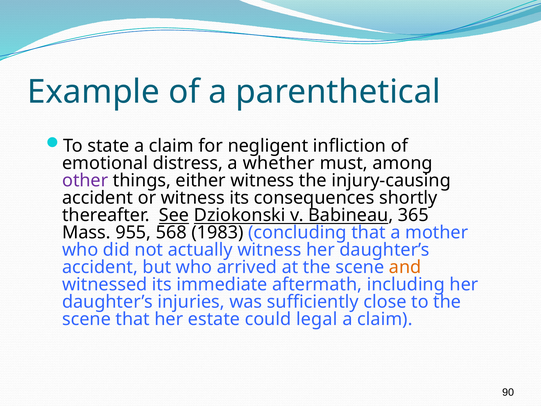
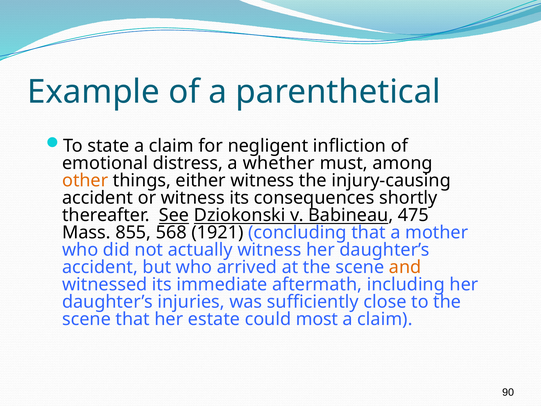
other colour: purple -> orange
365: 365 -> 475
955: 955 -> 855
1983: 1983 -> 1921
legal: legal -> most
